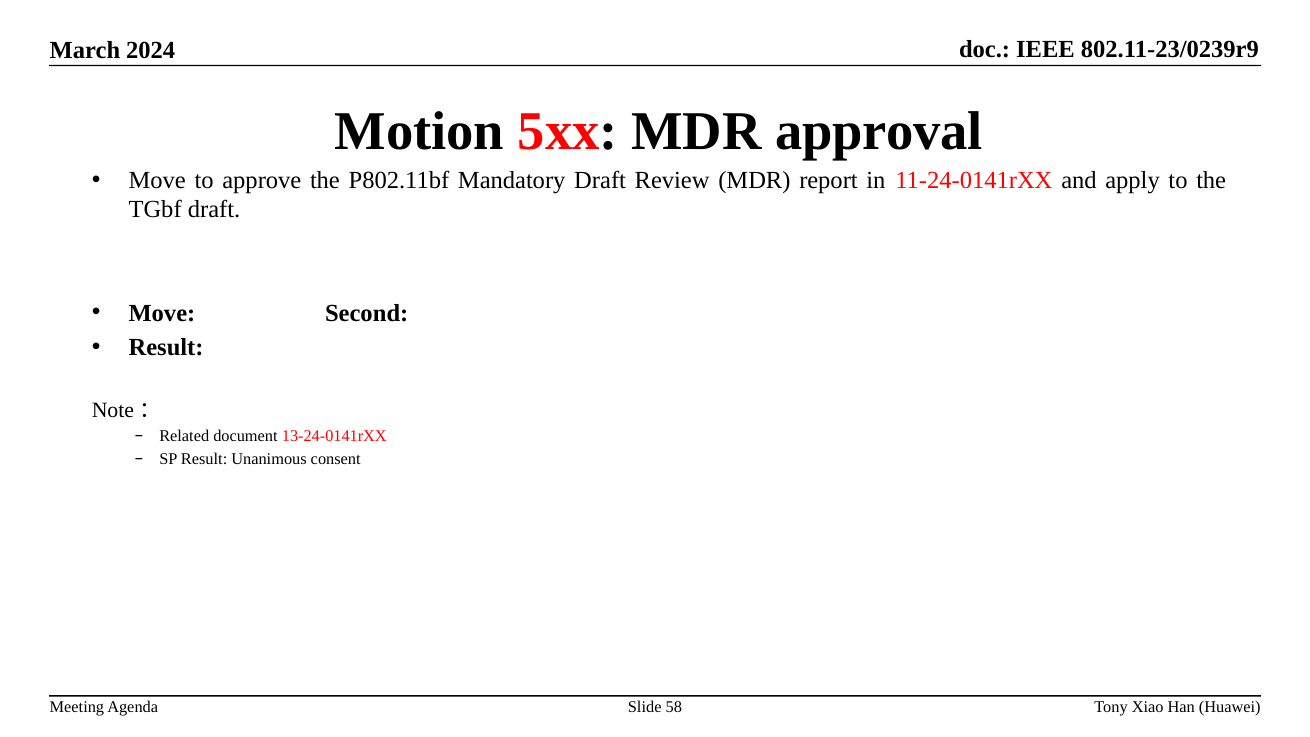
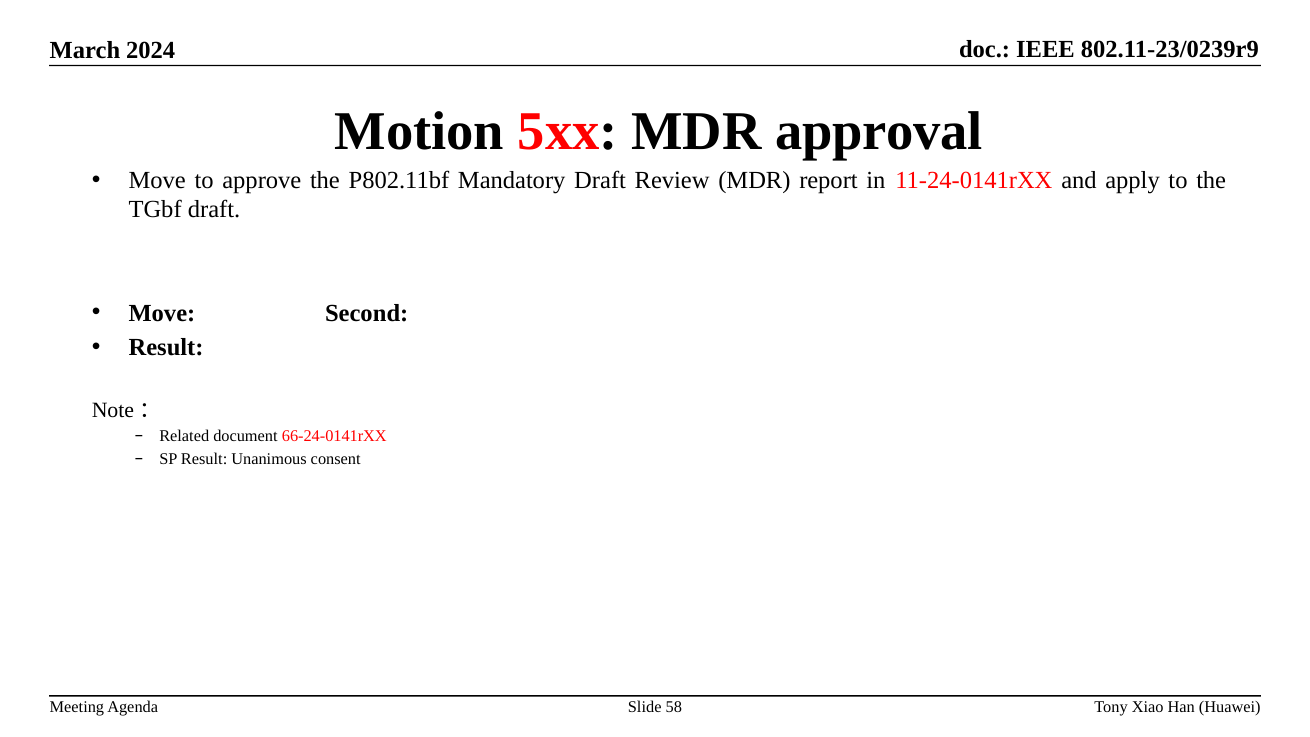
13-24-0141rXX: 13-24-0141rXX -> 66-24-0141rXX
